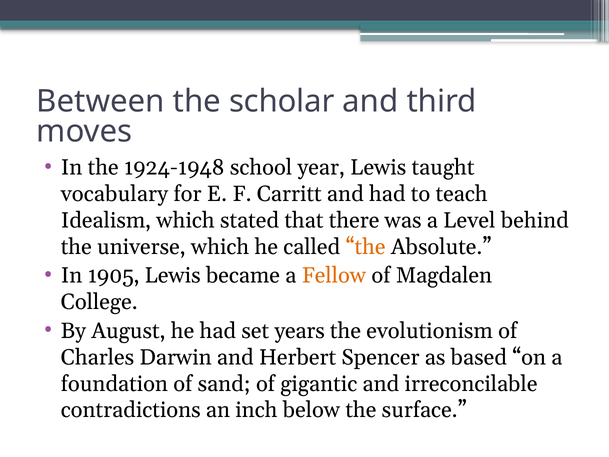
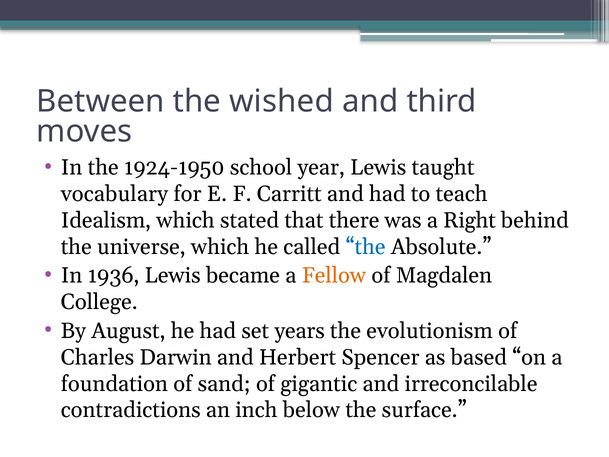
scholar: scholar -> wished
1924-1948: 1924-1948 -> 1924-1950
Level: Level -> Right
the at (366, 247) colour: orange -> blue
1905: 1905 -> 1936
